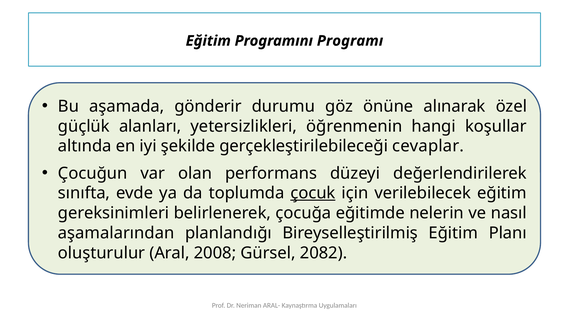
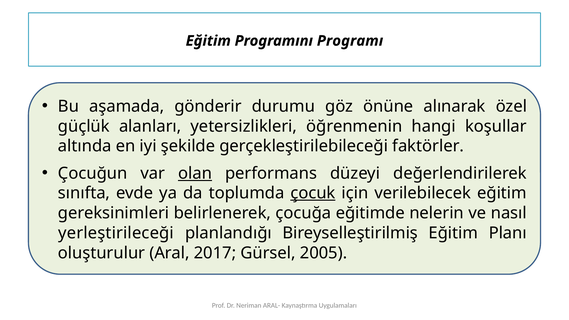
cevaplar: cevaplar -> faktörler
olan underline: none -> present
aşamalarından: aşamalarından -> yerleştirileceği
2008: 2008 -> 2017
2082: 2082 -> 2005
